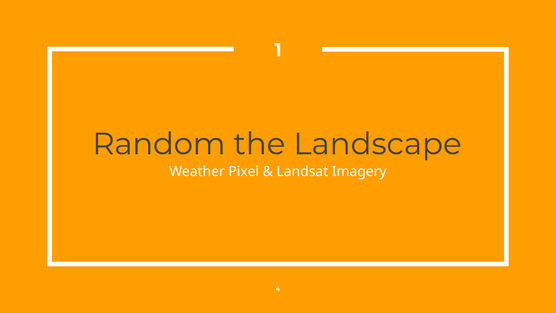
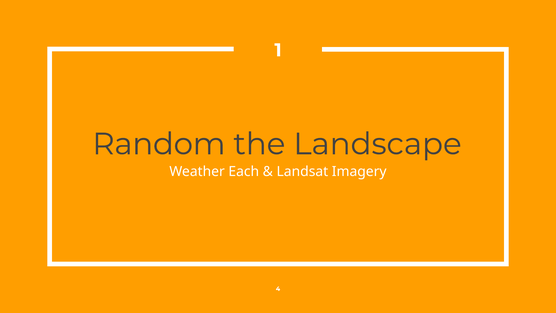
Pixel: Pixel -> Each
